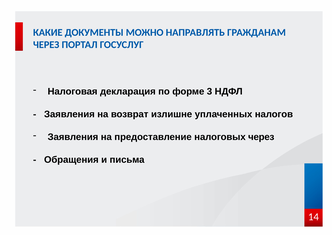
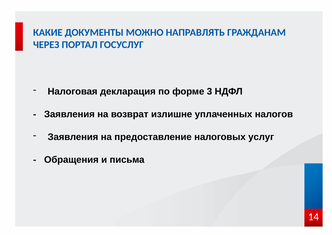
налоговых через: через -> услуг
